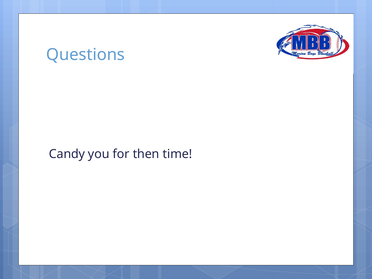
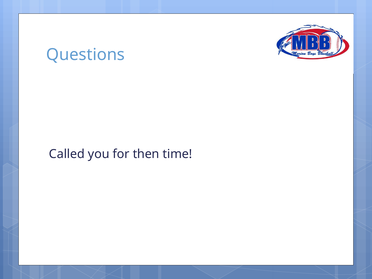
Candy: Candy -> Called
